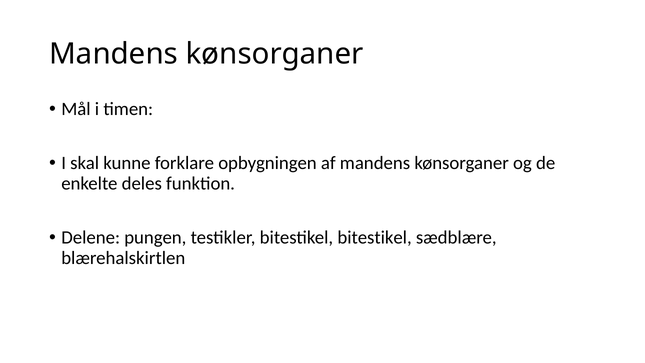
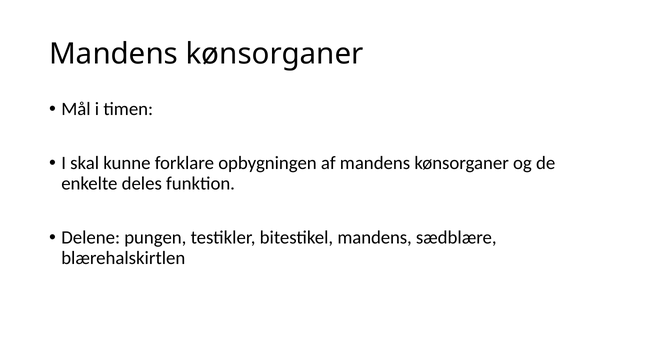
bitestikel bitestikel: bitestikel -> mandens
